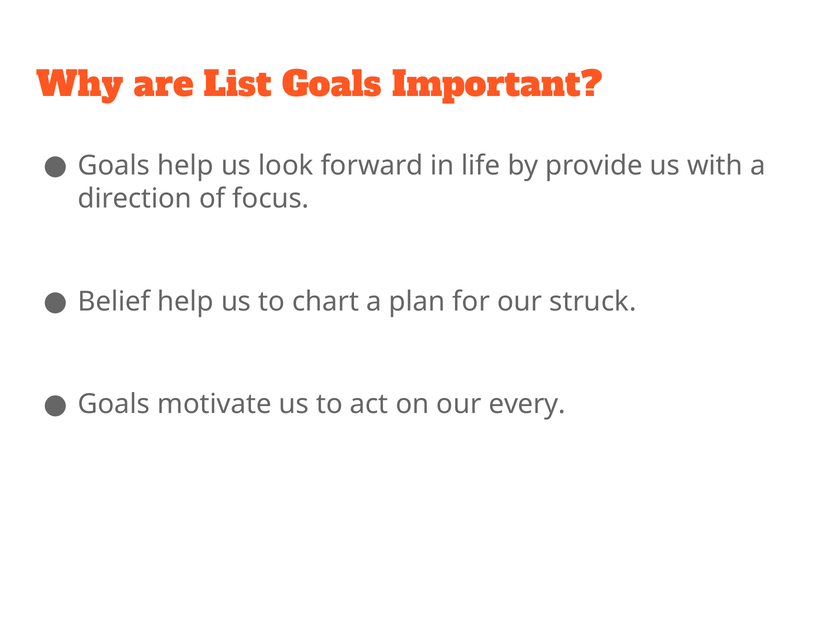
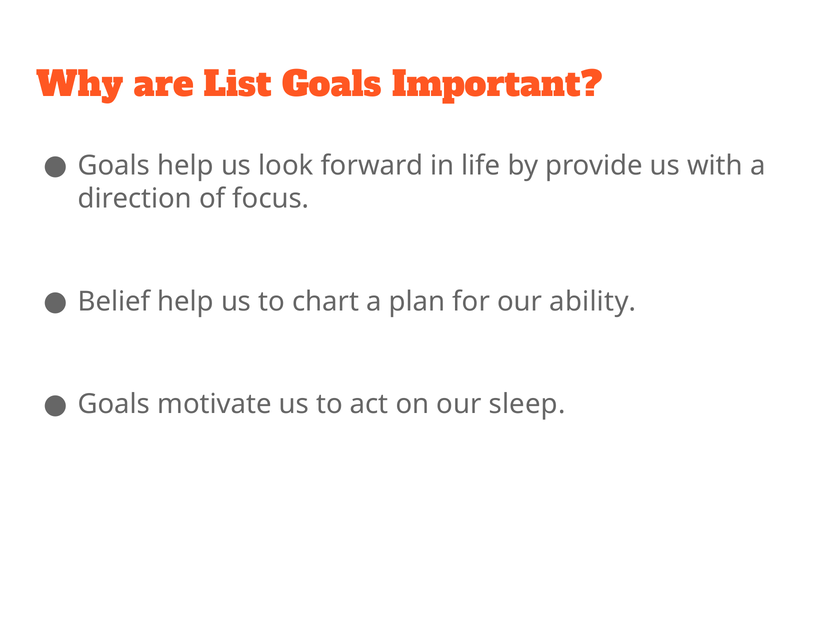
struck: struck -> ability
every: every -> sleep
